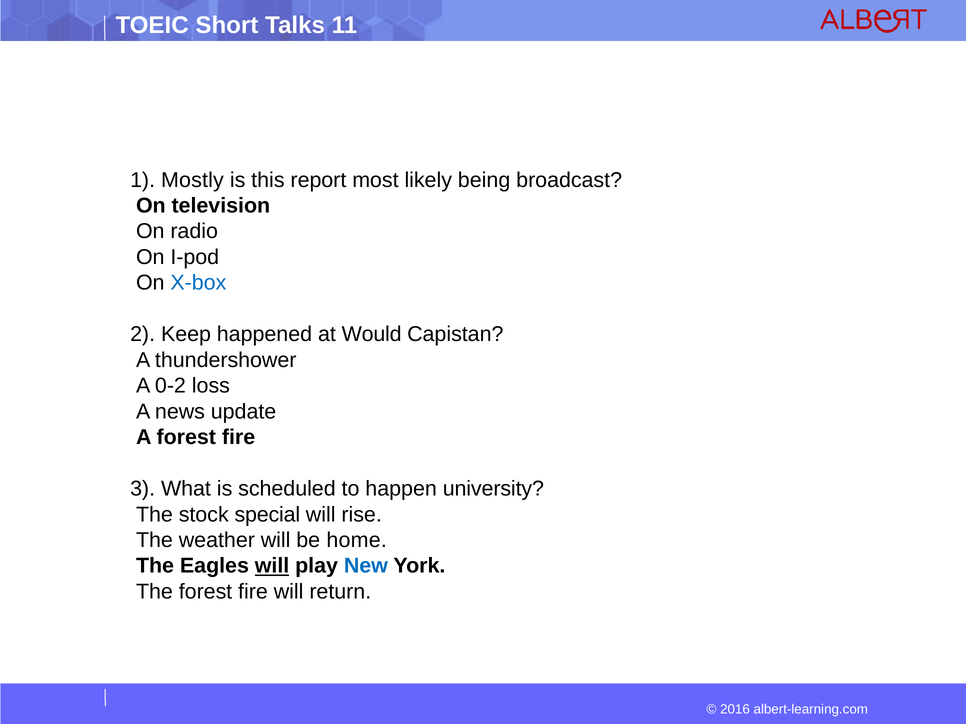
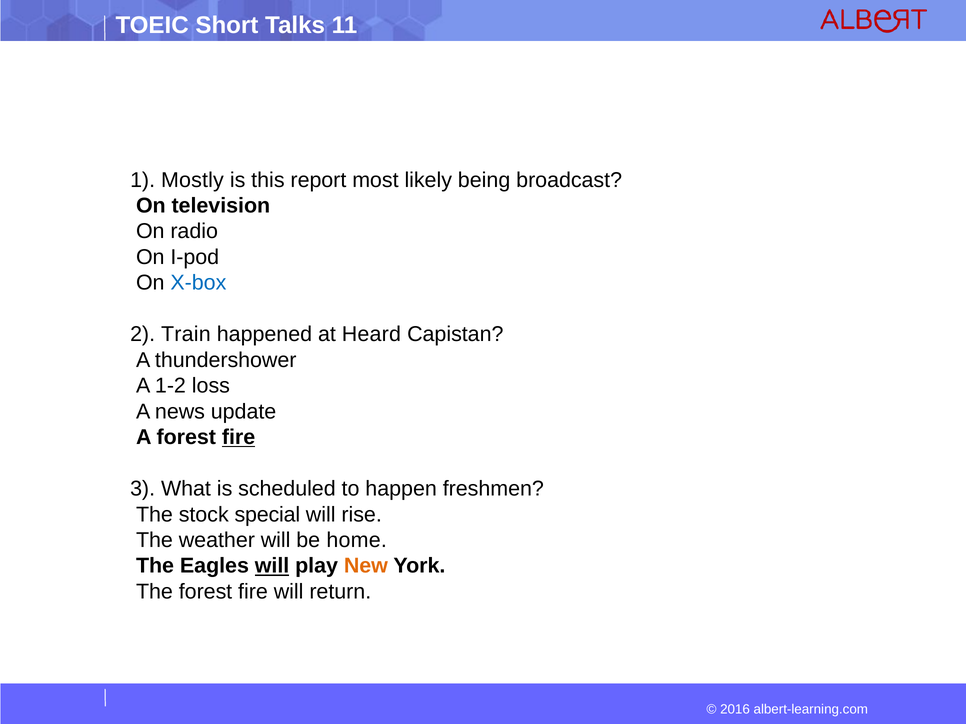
Keep: Keep -> Train
Would: Would -> Heard
0-2: 0-2 -> 1-2
fire at (239, 438) underline: none -> present
university: university -> freshmen
New colour: blue -> orange
